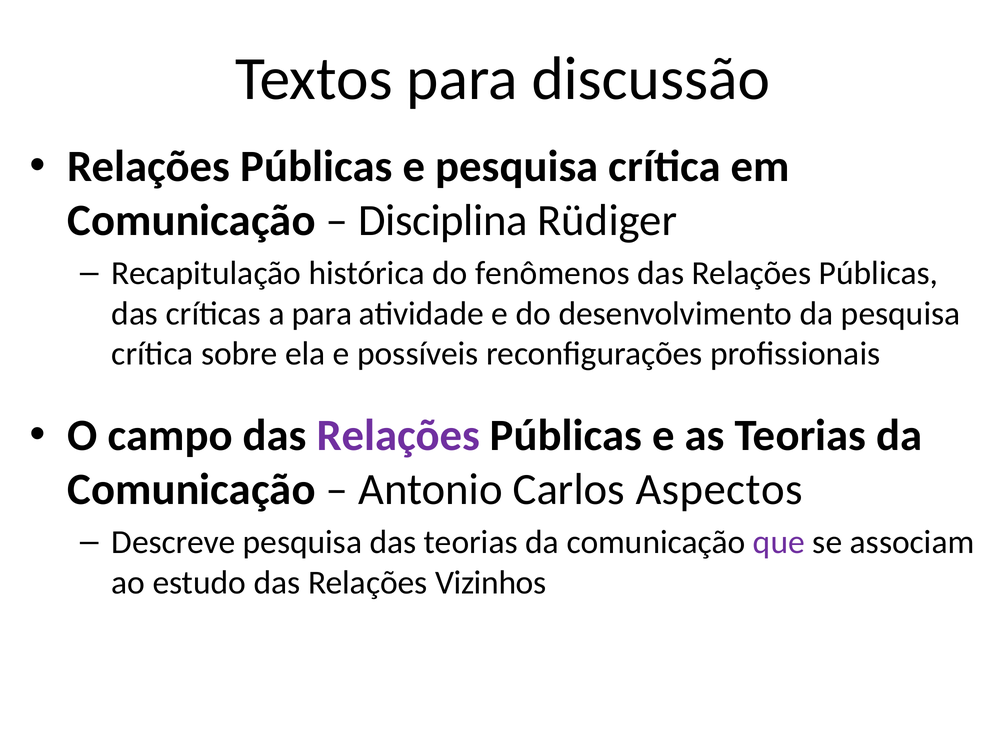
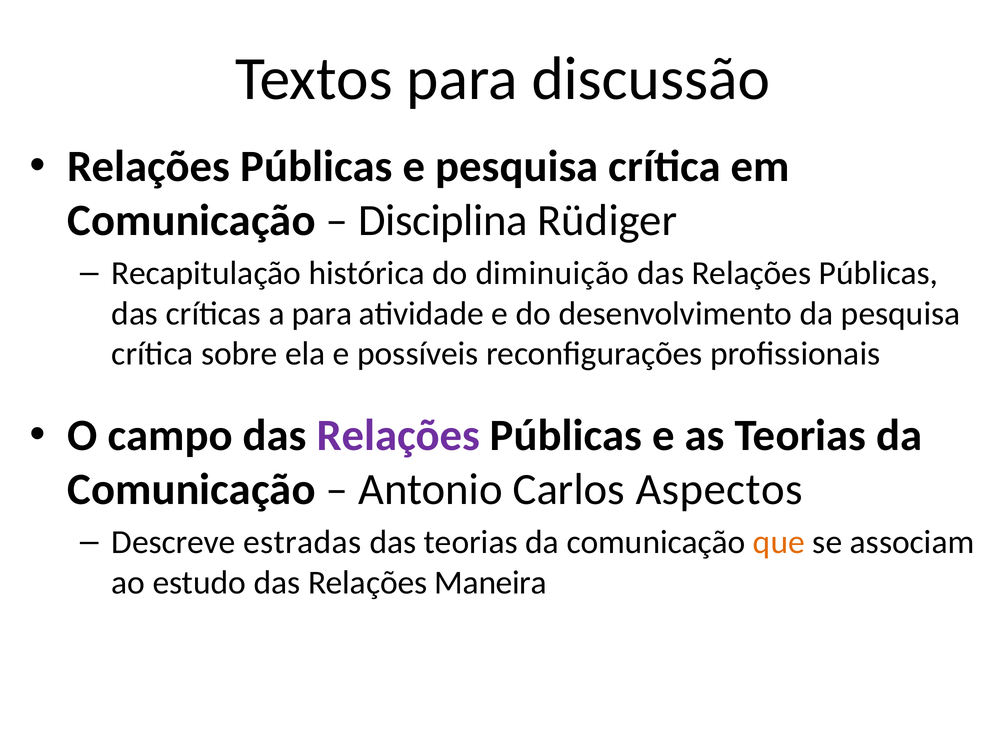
fenômenos: fenômenos -> diminuição
Descreve pesquisa: pesquisa -> estradas
que colour: purple -> orange
Vizinhos: Vizinhos -> Maneira
